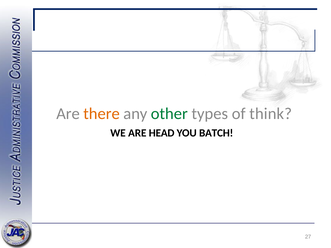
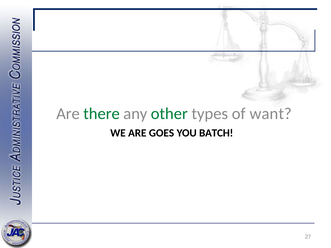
there colour: orange -> green
think: think -> want
HEAD: HEAD -> GOES
